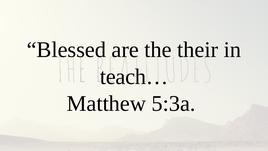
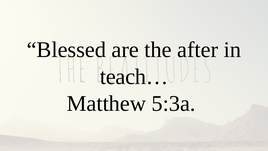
their: their -> after
